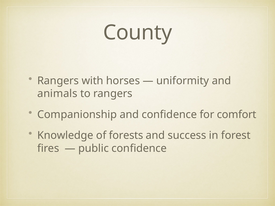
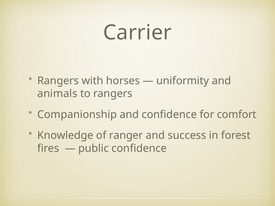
County: County -> Carrier
forests: forests -> ranger
